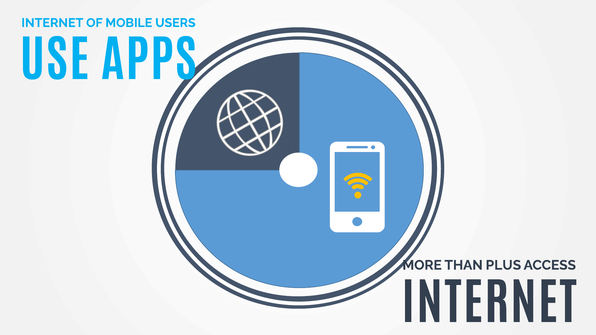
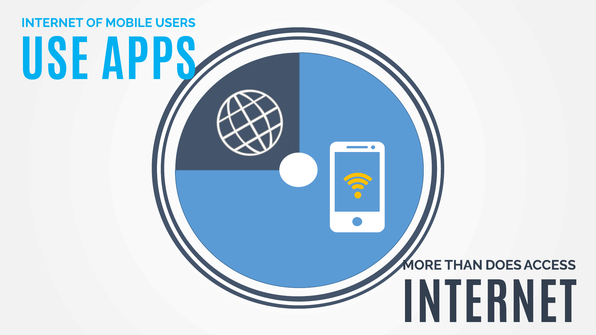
PLUS: PLUS -> DOES
